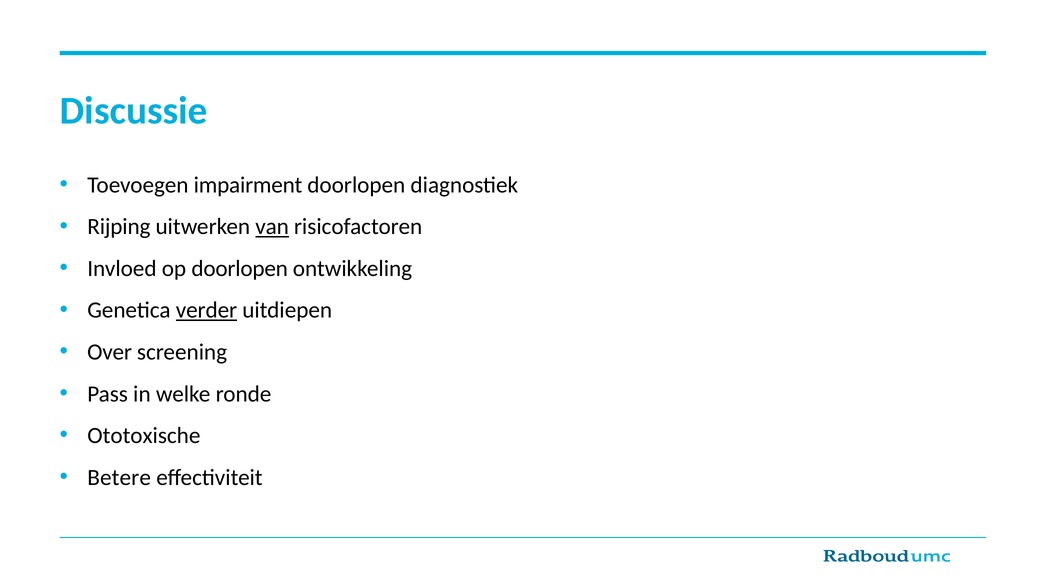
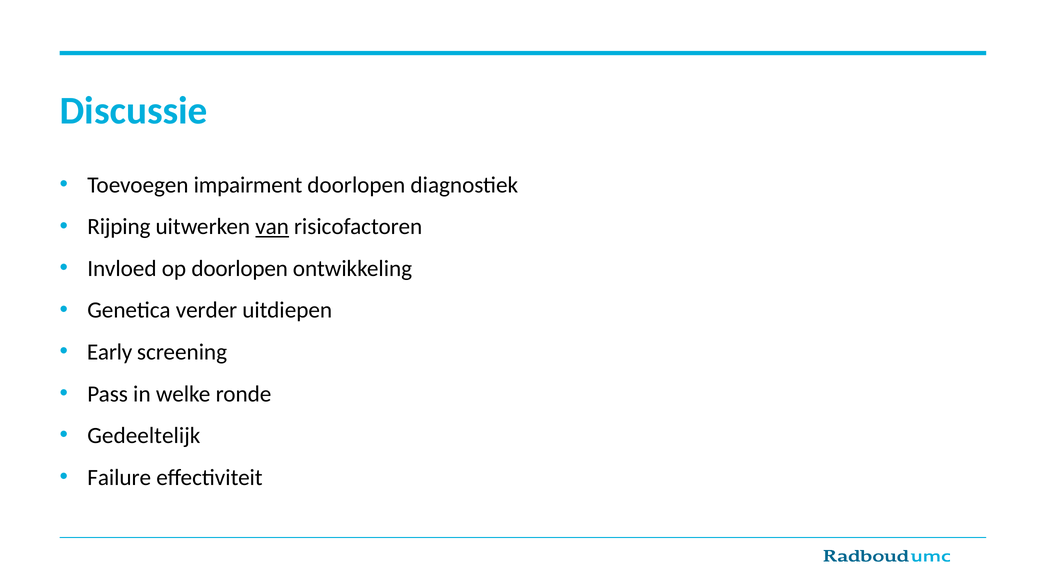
verder underline: present -> none
Over: Over -> Early
Ototoxische: Ototoxische -> Gedeeltelijk
Betere: Betere -> Failure
